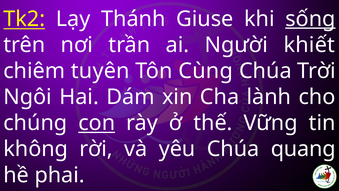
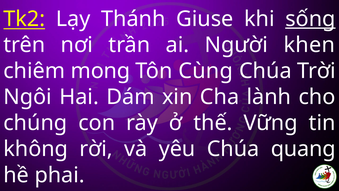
khiết: khiết -> khen
tuyên: tuyên -> mong
con underline: present -> none
